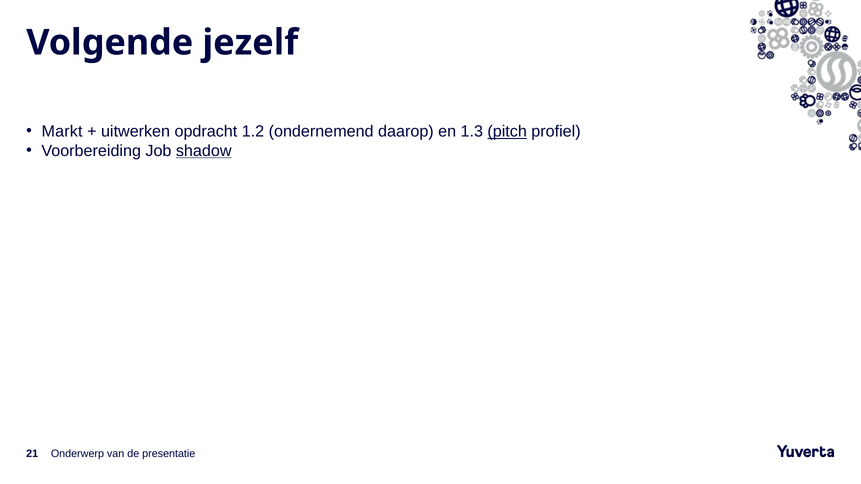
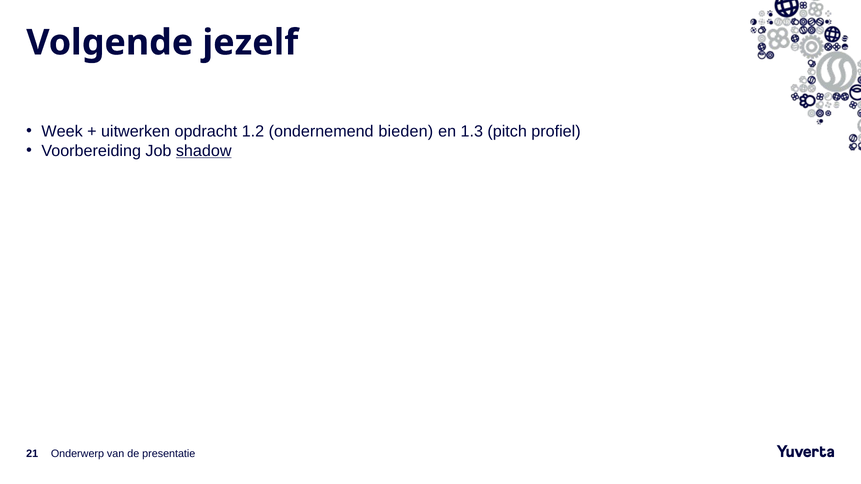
Markt: Markt -> Week
daarop: daarop -> bieden
pitch underline: present -> none
